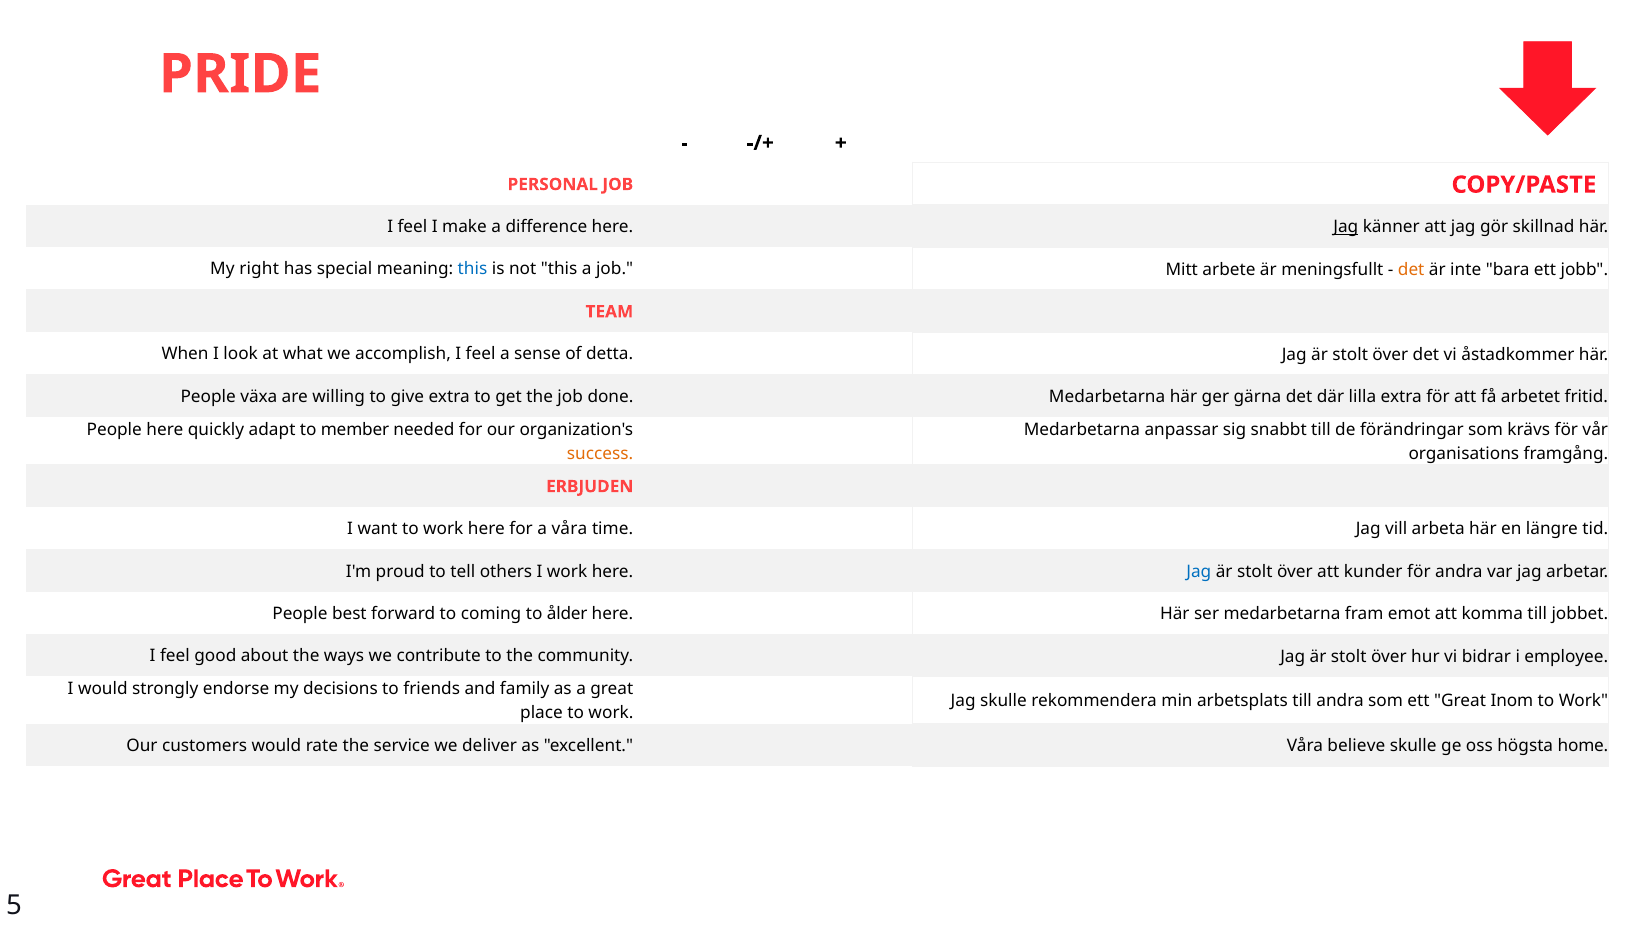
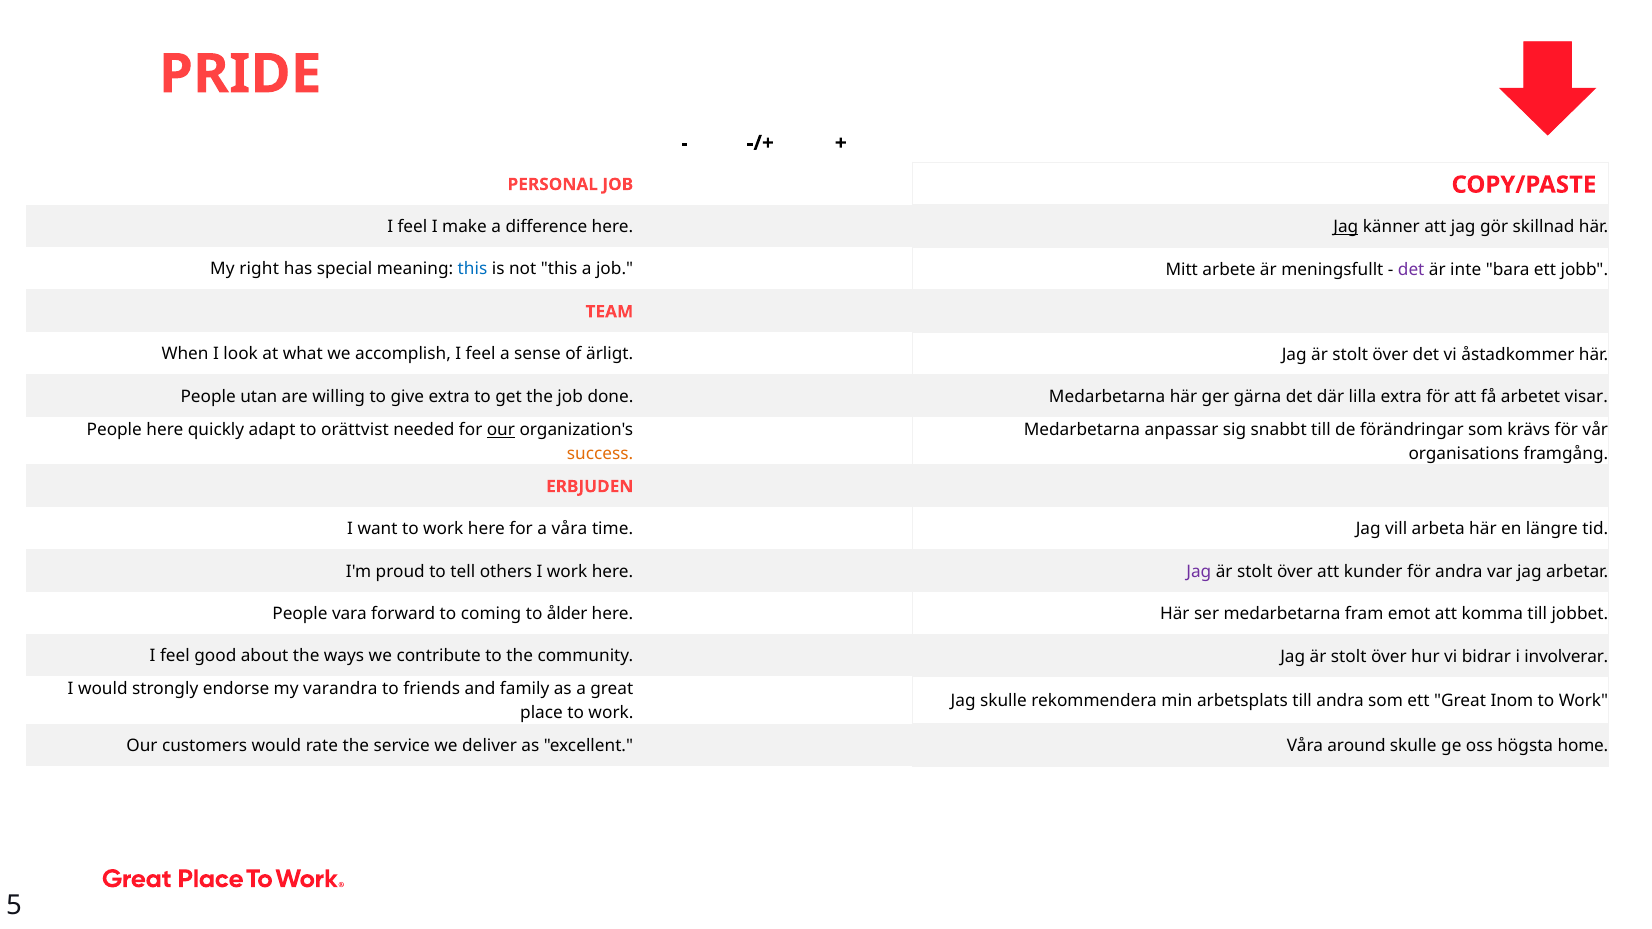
det at (1411, 270) colour: orange -> purple
detta: detta -> ärligt
växa: växa -> utan
fritid: fritid -> visar
member: member -> orättvist
our at (501, 430) underline: none -> present
Jag at (1199, 572) colour: blue -> purple
best: best -> vara
employee: employee -> involverar
decisions: decisions -> varandra
believe: believe -> around
